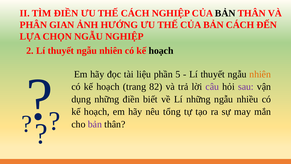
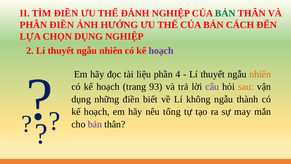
THẾ CÁCH: CÁCH -> ĐÁNH
BẢN at (225, 13) colour: black -> green
PHÂN GIAN: GIAN -> ĐIỀN
CHỌN NGẪU: NGẪU -> DỤNG
hoạch at (161, 51) colour: black -> purple
5: 5 -> 4
82: 82 -> 93
sau colour: purple -> orange
Lí những: những -> không
nhiều: nhiều -> thành
